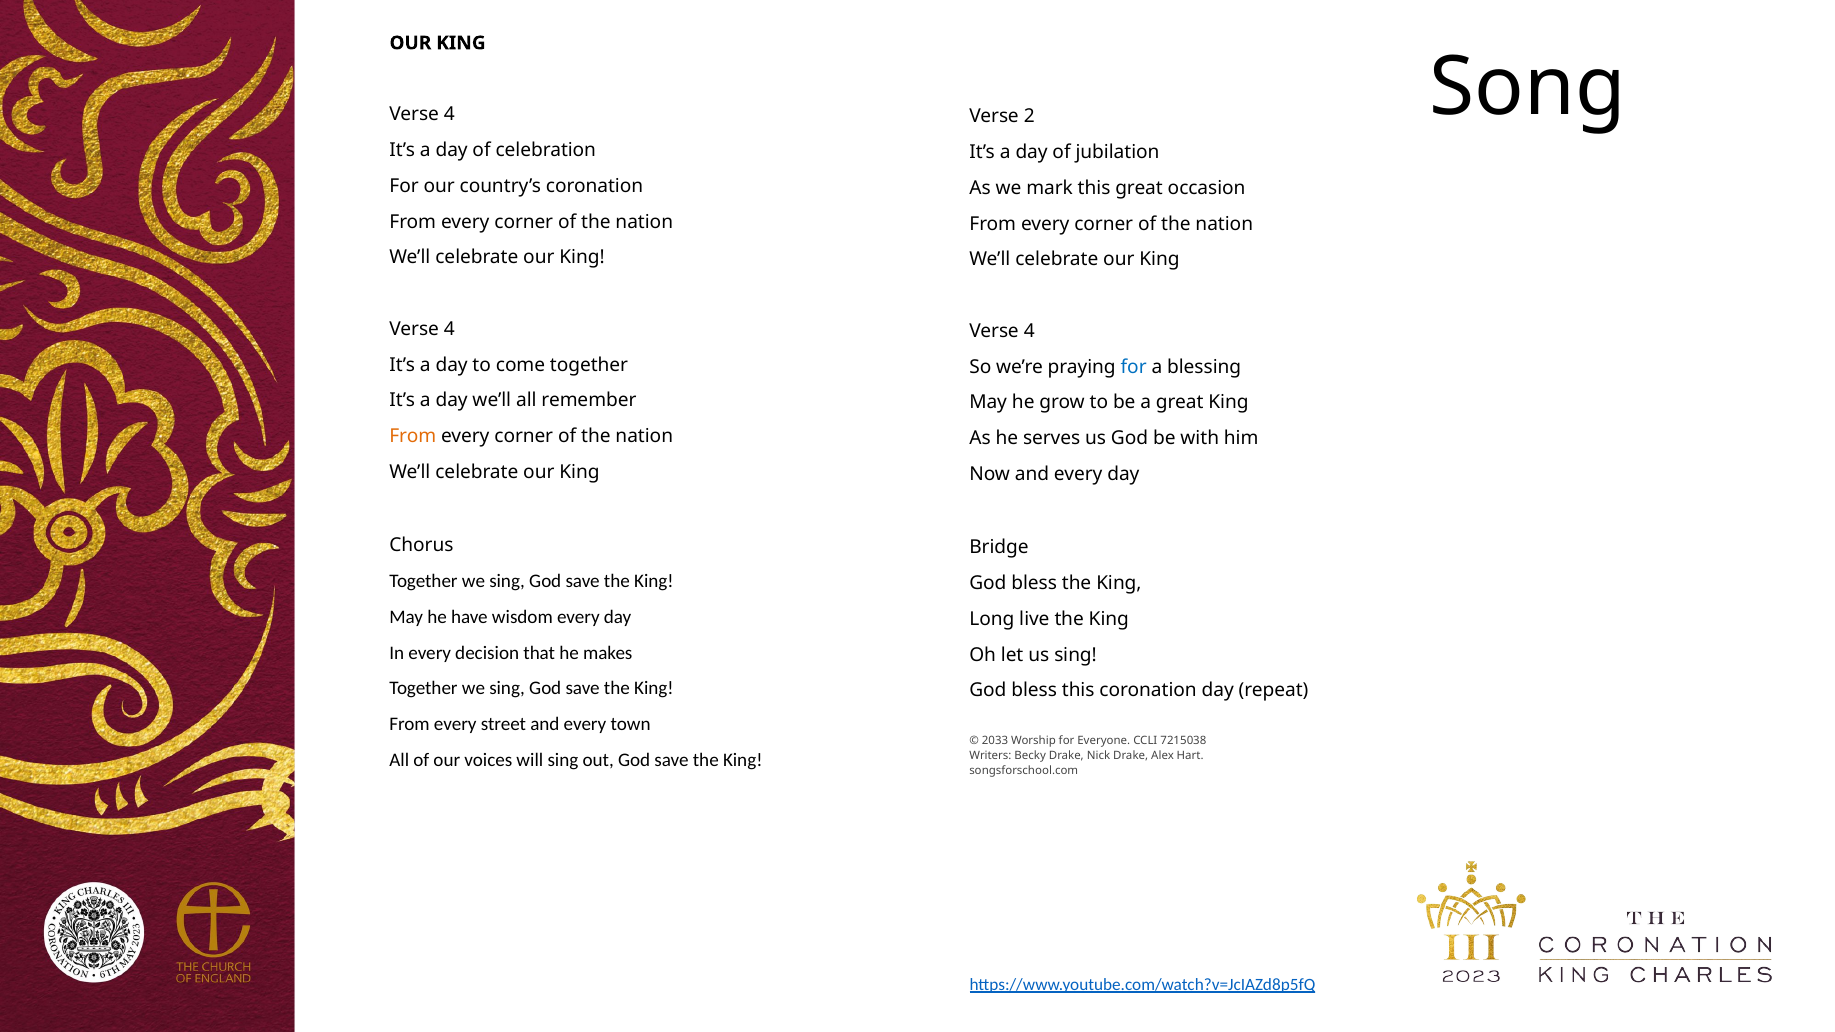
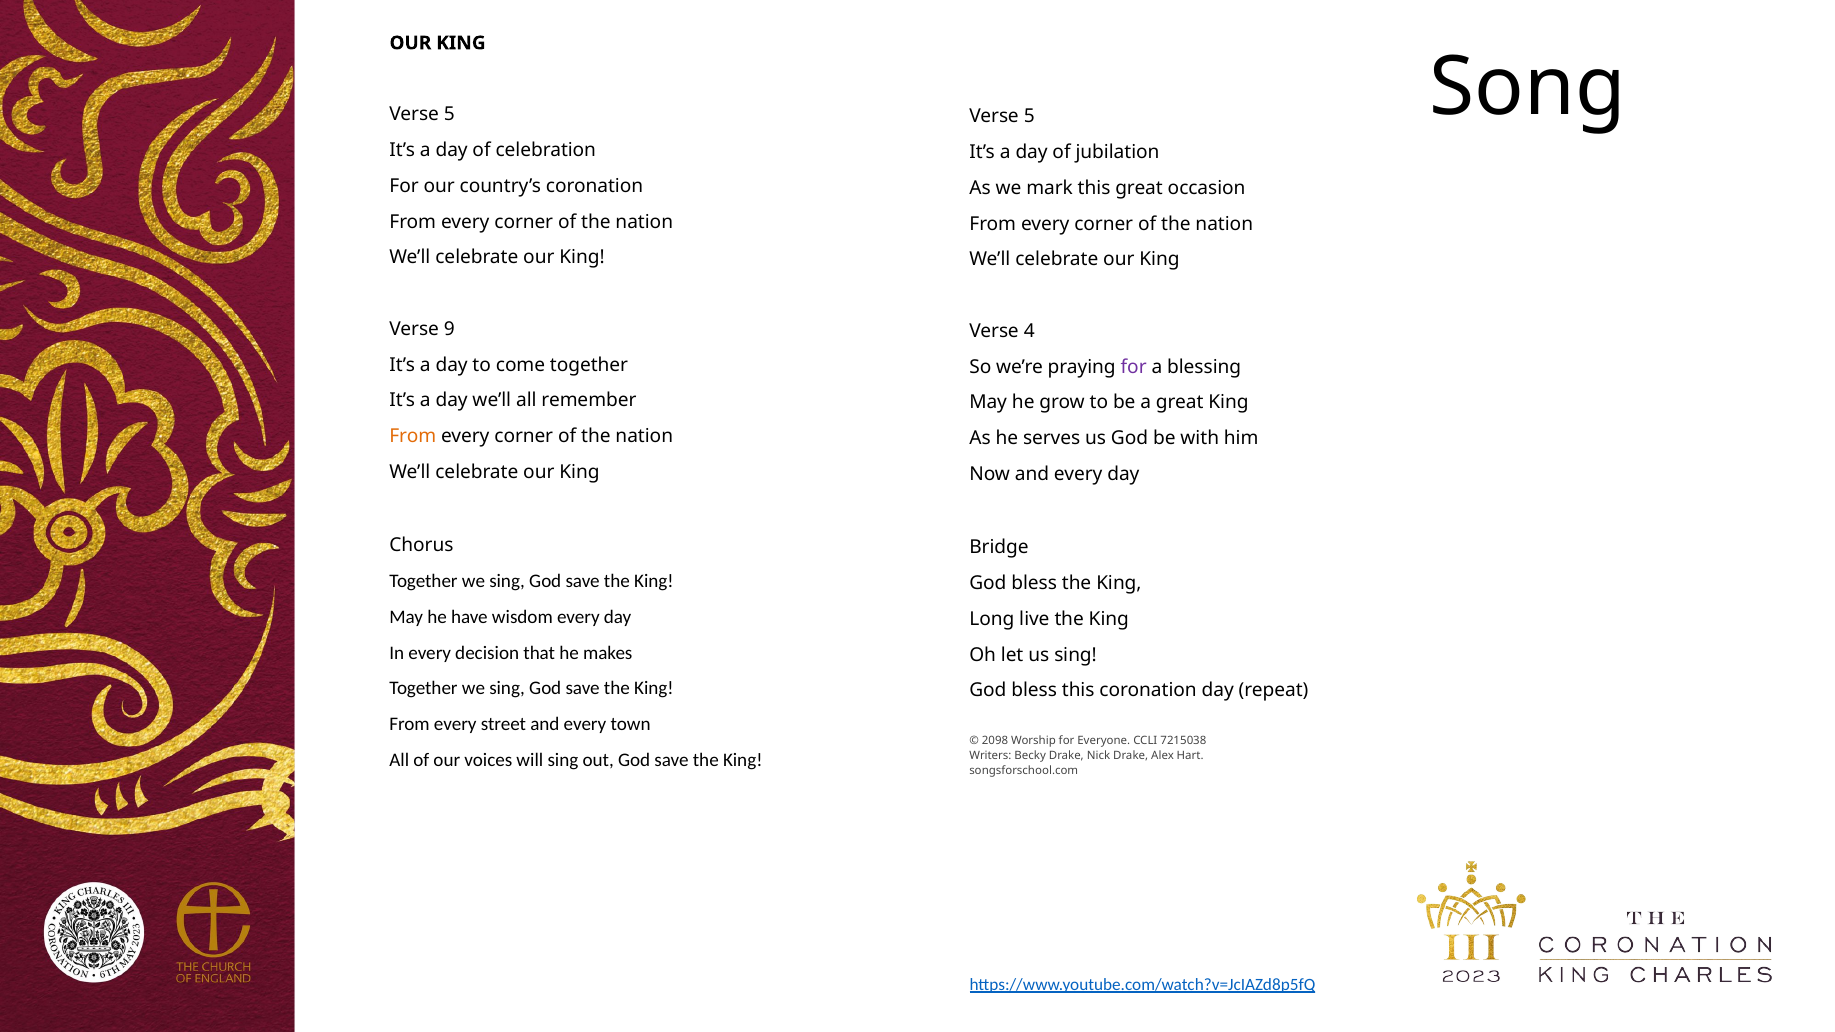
4 at (449, 115): 4 -> 5
2 at (1029, 117): 2 -> 5
4 at (449, 329): 4 -> 9
for at (1134, 367) colour: blue -> purple
2033: 2033 -> 2098
